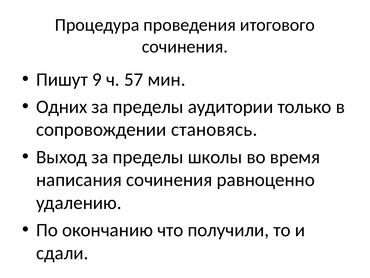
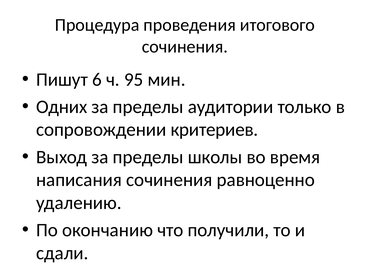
9: 9 -> 6
57: 57 -> 95
становясь: становясь -> критериев
